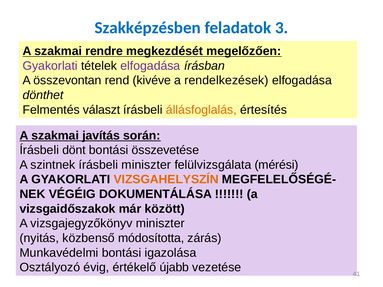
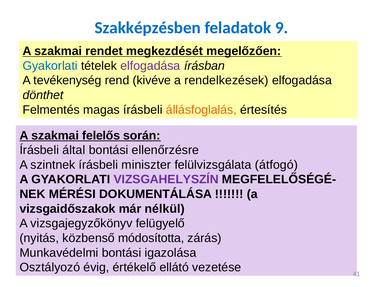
3: 3 -> 9
rendre: rendre -> rendet
Gyakorlati at (50, 66) colour: purple -> blue
összevontan: összevontan -> tevékenység
választ: választ -> magas
javítás: javítás -> felelős
dönt: dönt -> által
összevetése: összevetése -> ellenőrzésre
mérési: mérési -> átfogó
VIZSGAHELYSZÍN colour: orange -> purple
VÉGÉIG: VÉGÉIG -> MÉRÉSI
között: között -> nélkül
vizsgajegyzőkönyv miniszter: miniszter -> felügyelő
újabb: újabb -> ellátó
